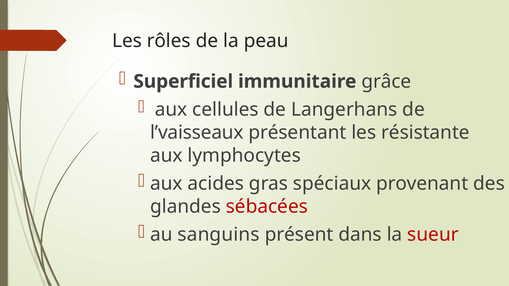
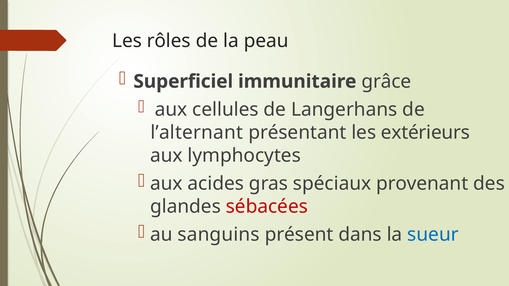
l’vaisseaux: l’vaisseaux -> l’alternant
résistante: résistante -> extérieurs
sueur colour: red -> blue
